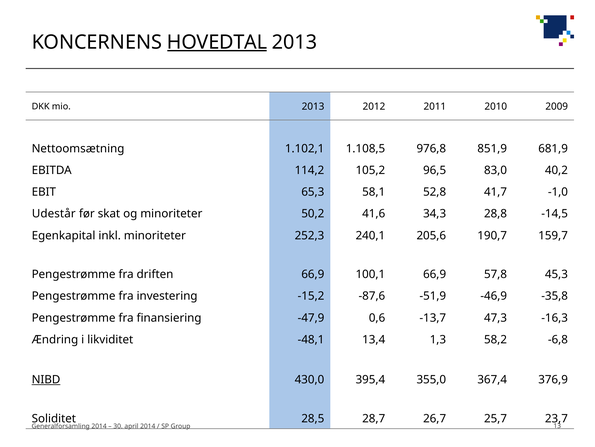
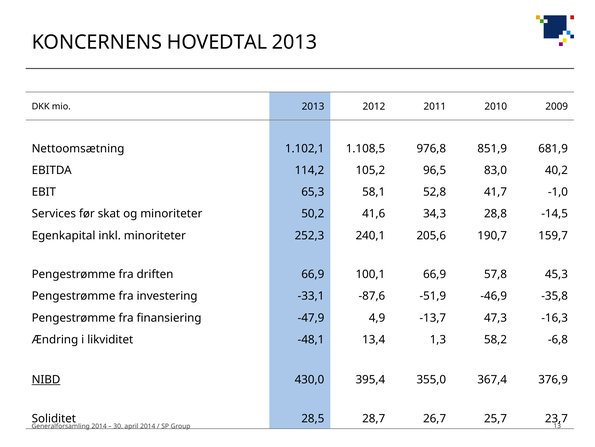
HOVEDTAL underline: present -> none
Udestår: Udestår -> Services
-15,2: -15,2 -> -33,1
0,6: 0,6 -> 4,9
